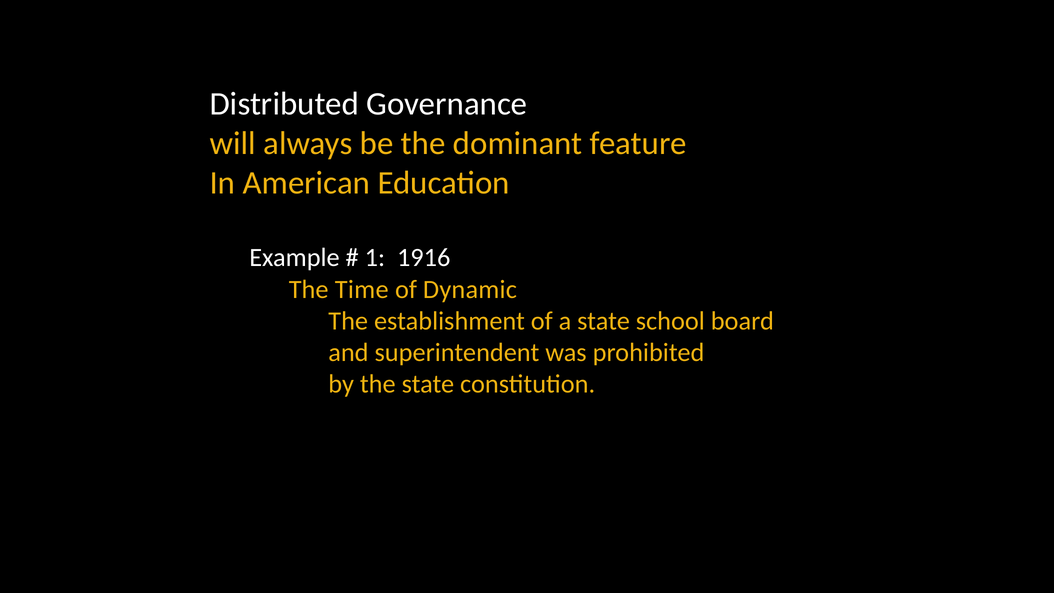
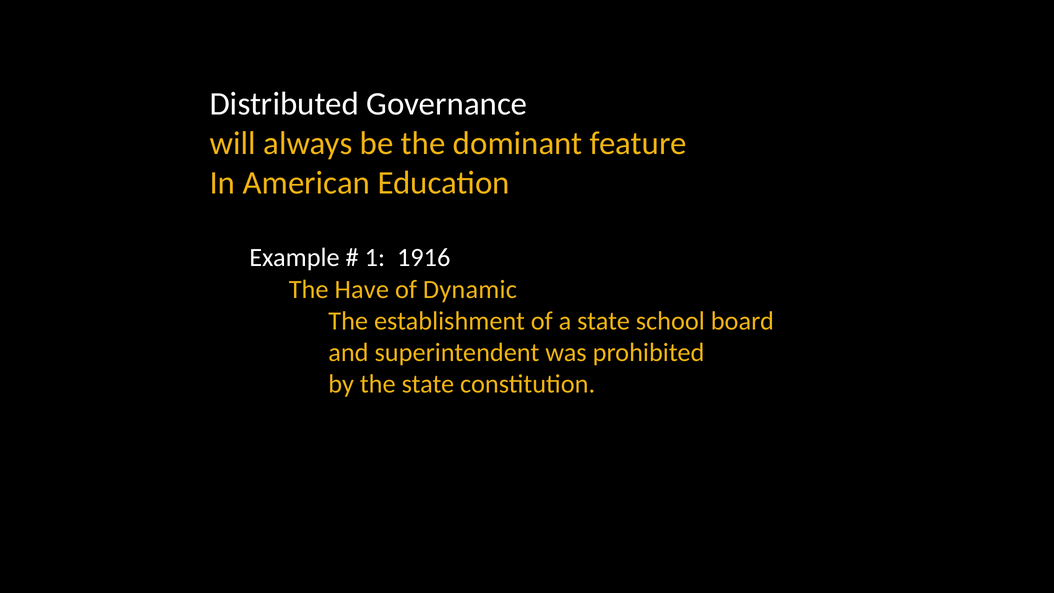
Time: Time -> Have
